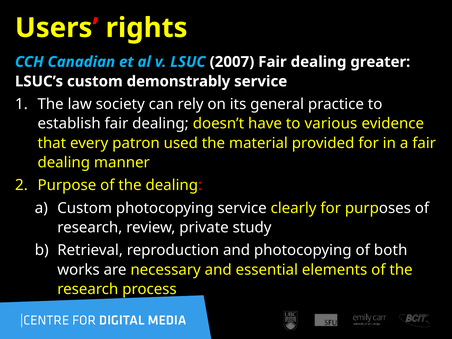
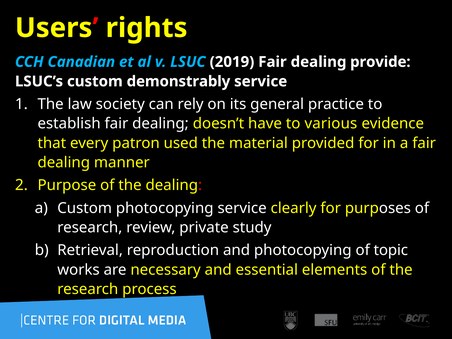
2007: 2007 -> 2019
greater: greater -> provide
both: both -> topic
